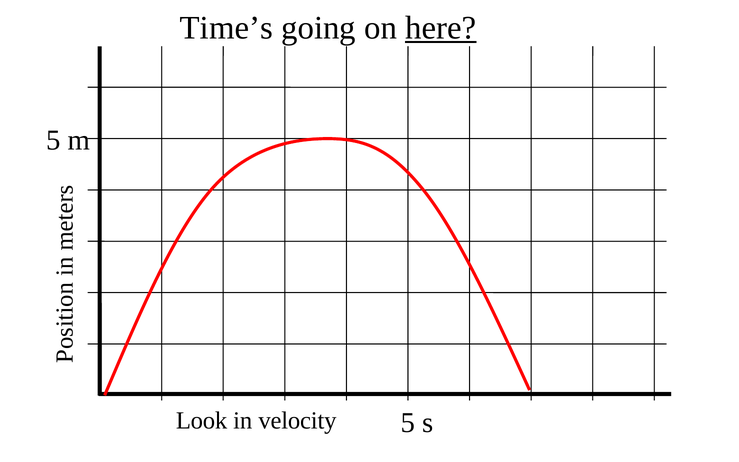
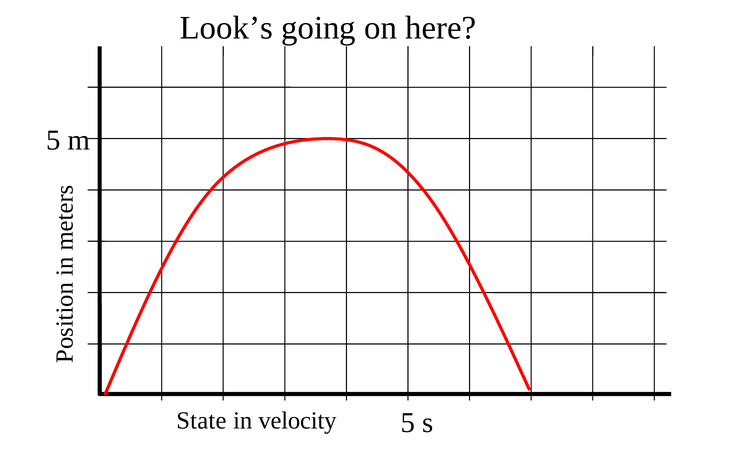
Time’s: Time’s -> Look’s
here underline: present -> none
Look: Look -> State
